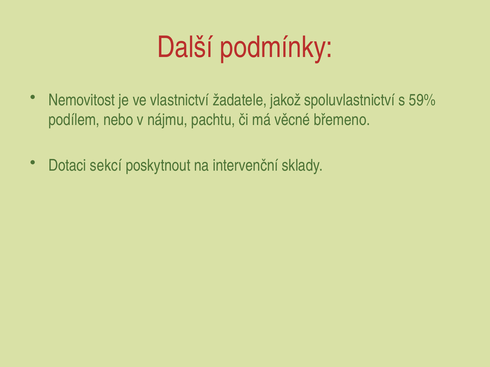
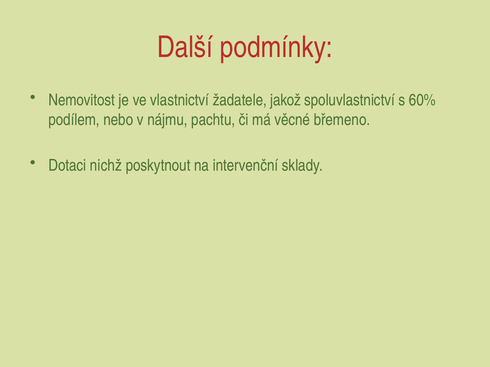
59%: 59% -> 60%
sekcí: sekcí -> nichž
